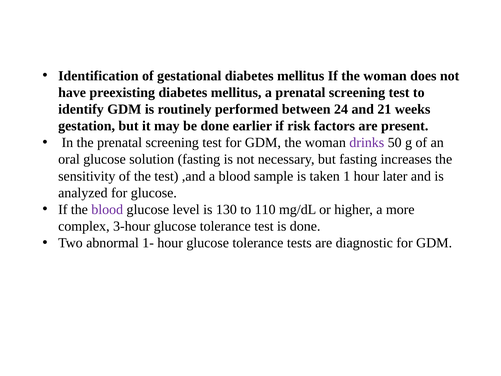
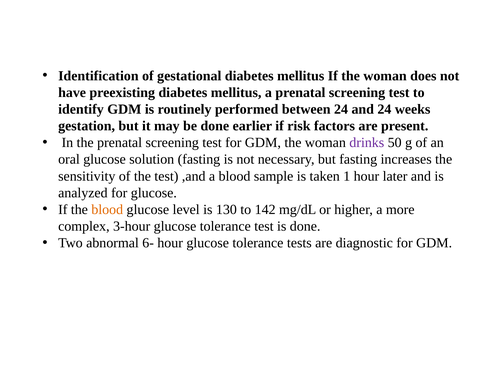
and 21: 21 -> 24
blood at (107, 209) colour: purple -> orange
110: 110 -> 142
1-: 1- -> 6-
